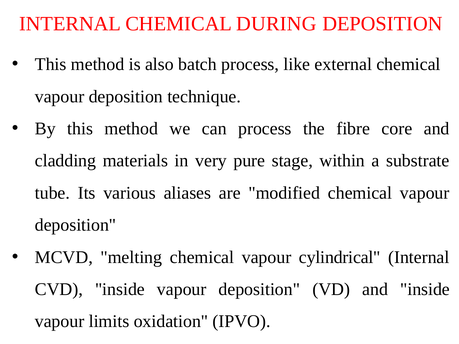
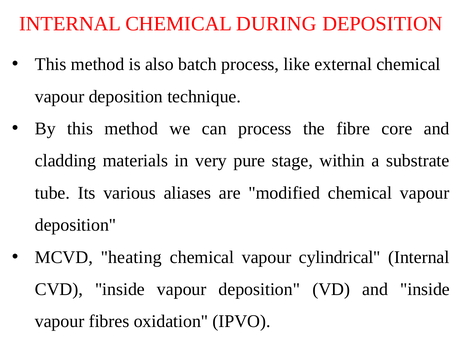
melting: melting -> heating
limits: limits -> fibres
